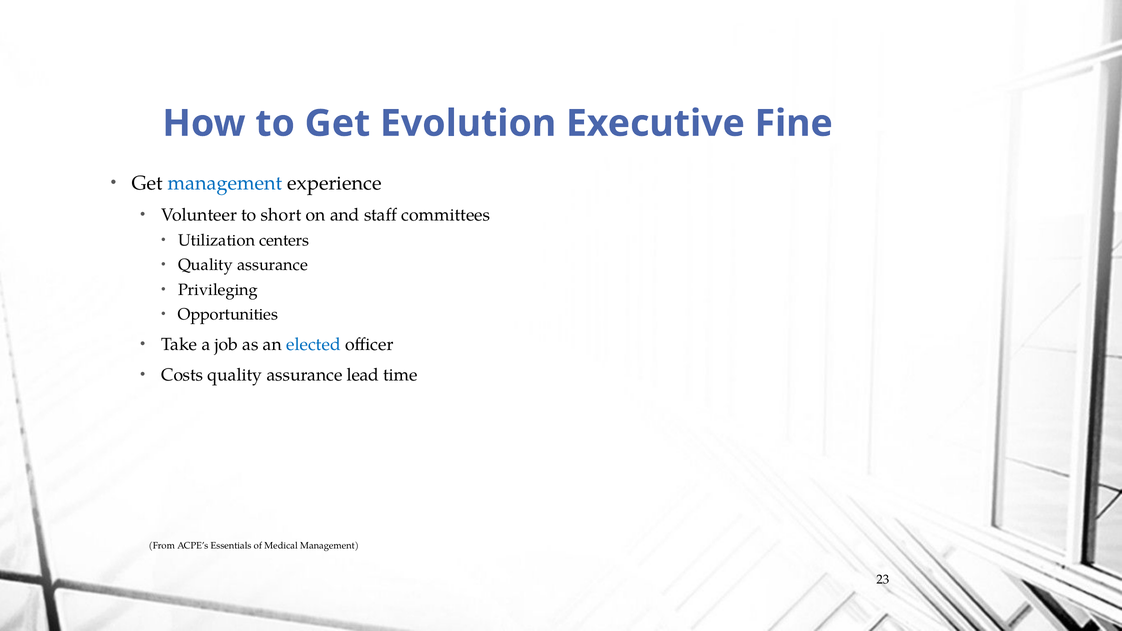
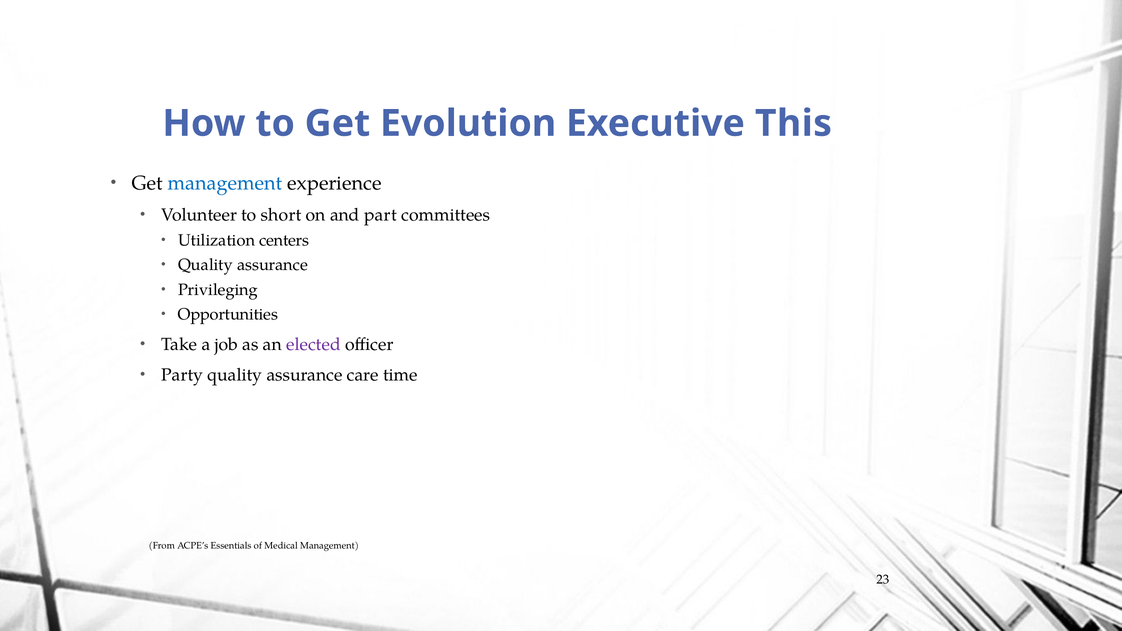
Fine: Fine -> This
staff: staff -> part
elected colour: blue -> purple
Costs: Costs -> Party
lead: lead -> care
